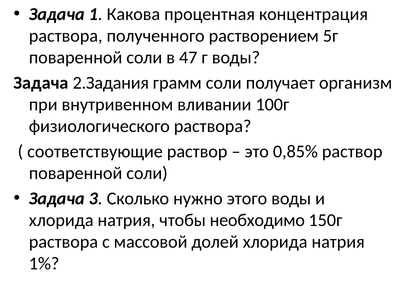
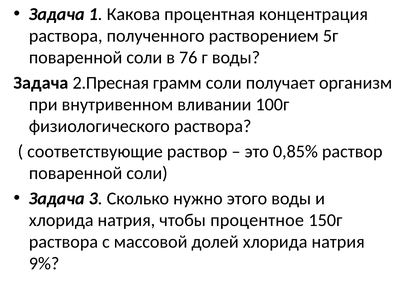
47: 47 -> 76
2.Задания: 2.Задания -> 2.Пресная
необходимо: необходимо -> процентное
1%: 1% -> 9%
